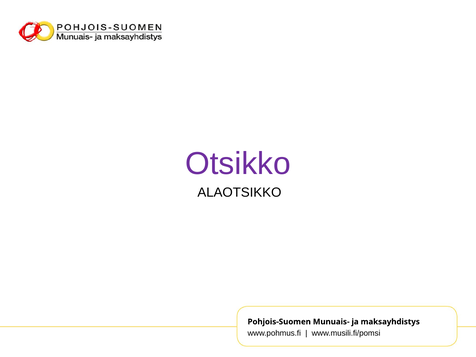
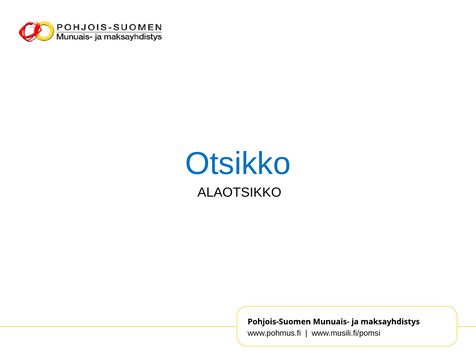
Otsikko colour: purple -> blue
